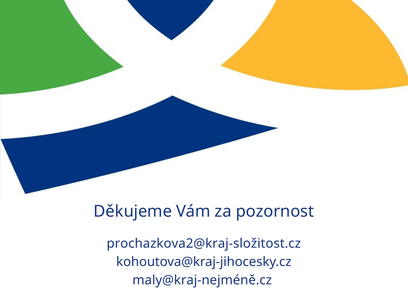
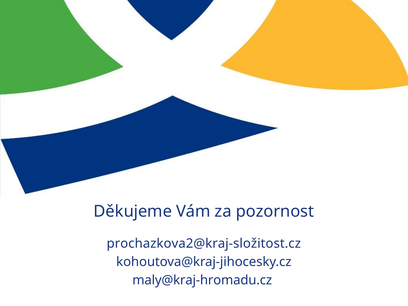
maly@kraj-nejméně.cz: maly@kraj-nejméně.cz -> maly@kraj-hromadu.cz
